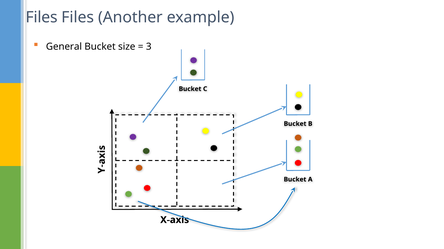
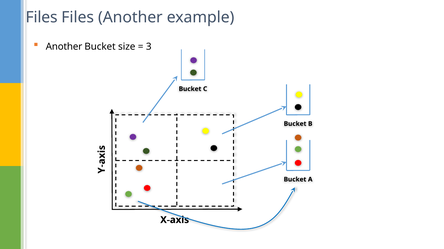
General at (64, 47): General -> Another
